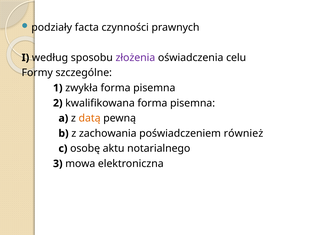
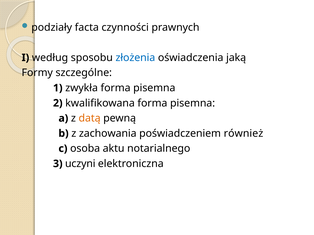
złożenia colour: purple -> blue
celu: celu -> jaką
osobę: osobę -> osoba
mowa: mowa -> uczyni
